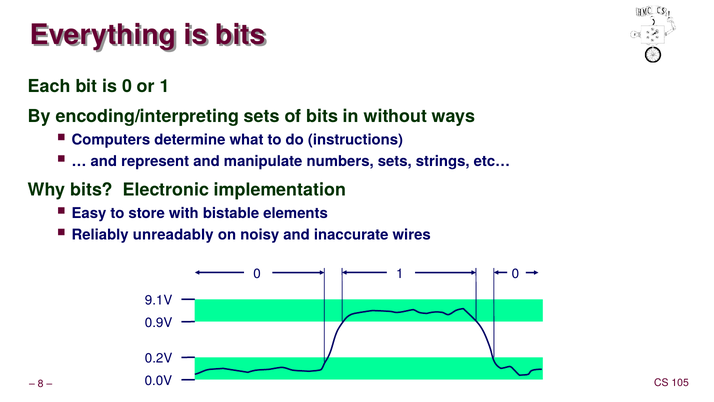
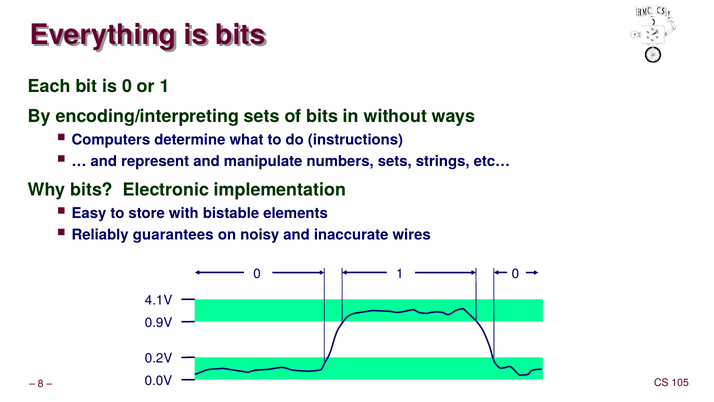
unreadably: unreadably -> guarantees
9.1V: 9.1V -> 4.1V
